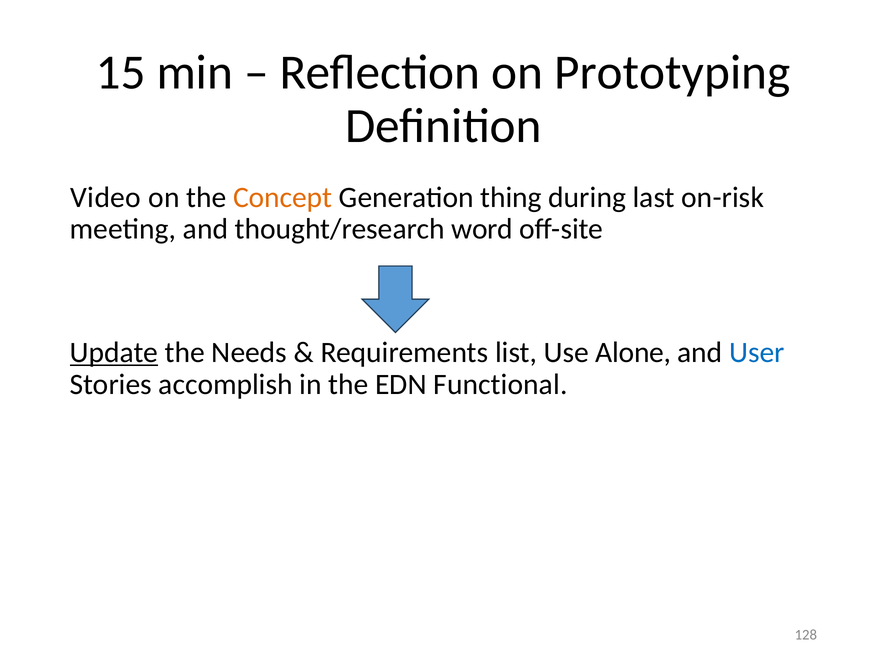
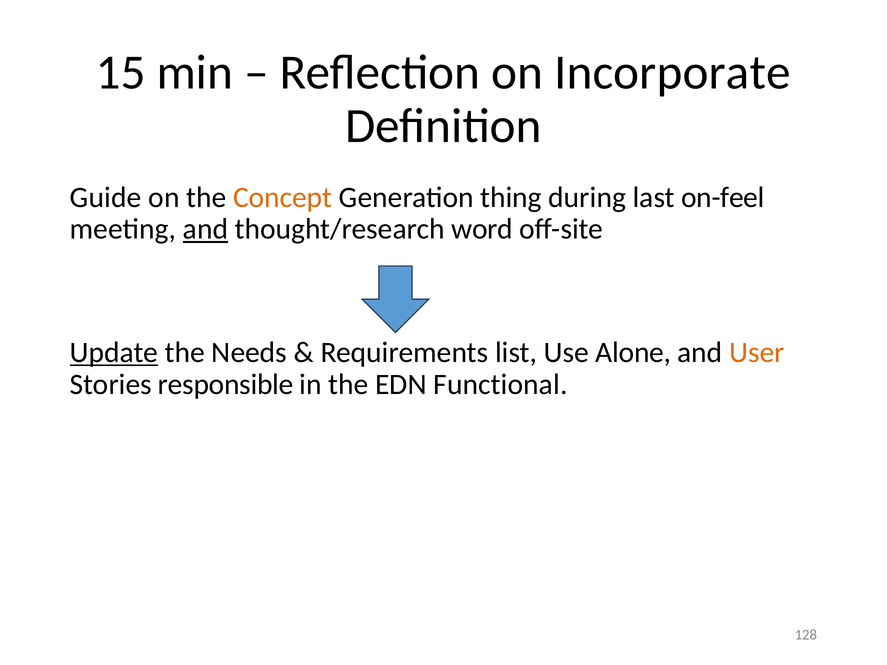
Prototyping: Prototyping -> Incorporate
Video: Video -> Guide
on-risk: on-risk -> on-feel
and at (205, 229) underline: none -> present
User colour: blue -> orange
accomplish: accomplish -> responsible
